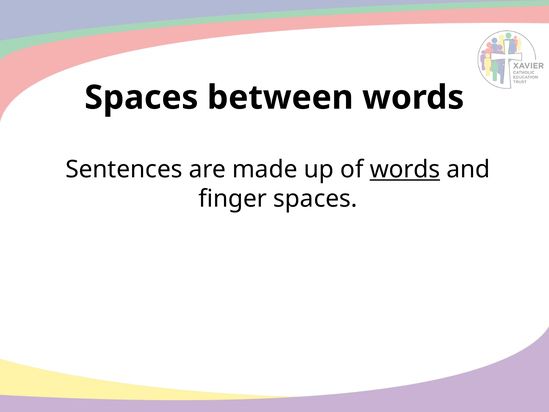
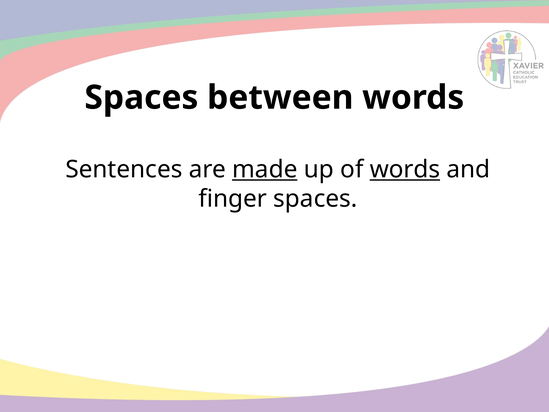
made underline: none -> present
